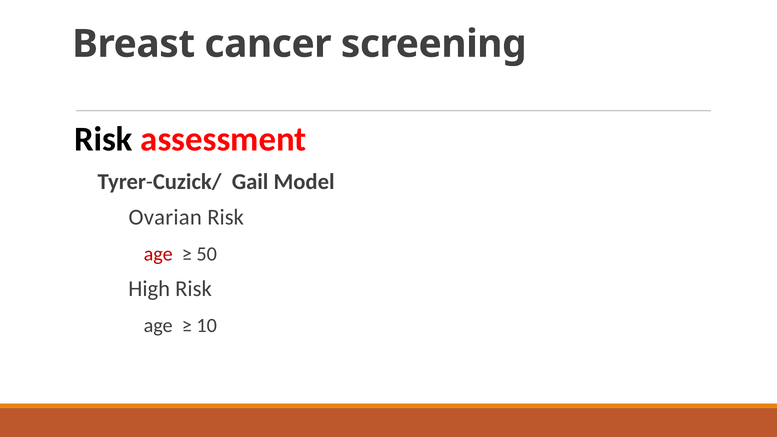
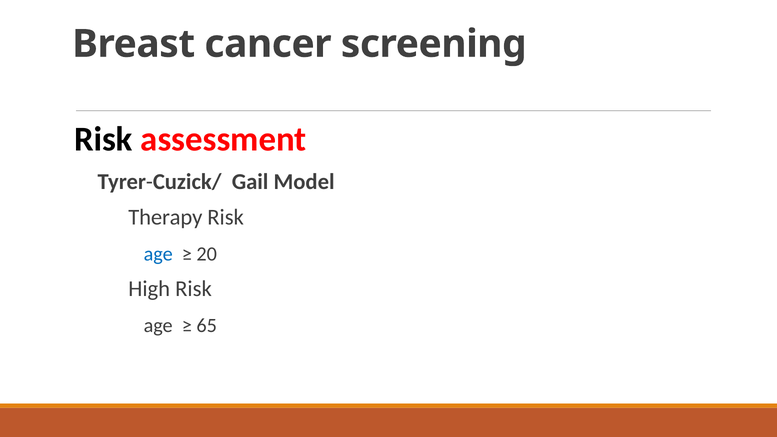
Ovarian: Ovarian -> Therapy
age at (158, 254) colour: red -> blue
50: 50 -> 20
10: 10 -> 65
